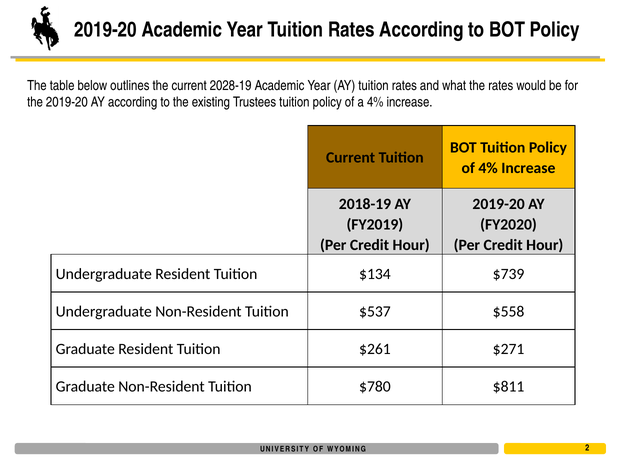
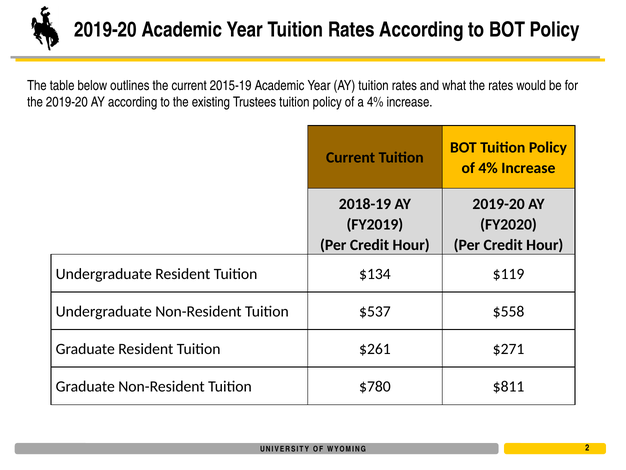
2028-19: 2028-19 -> 2015-19
$739: $739 -> $119
